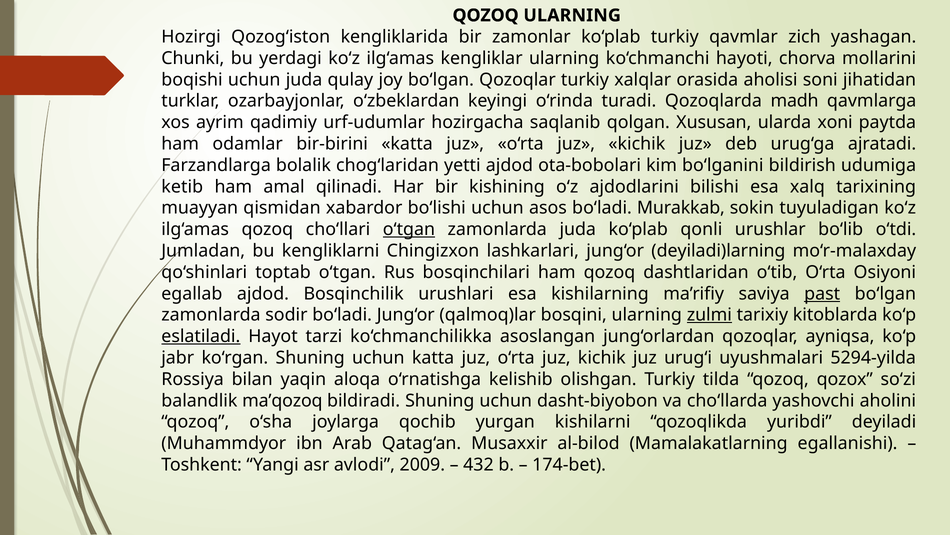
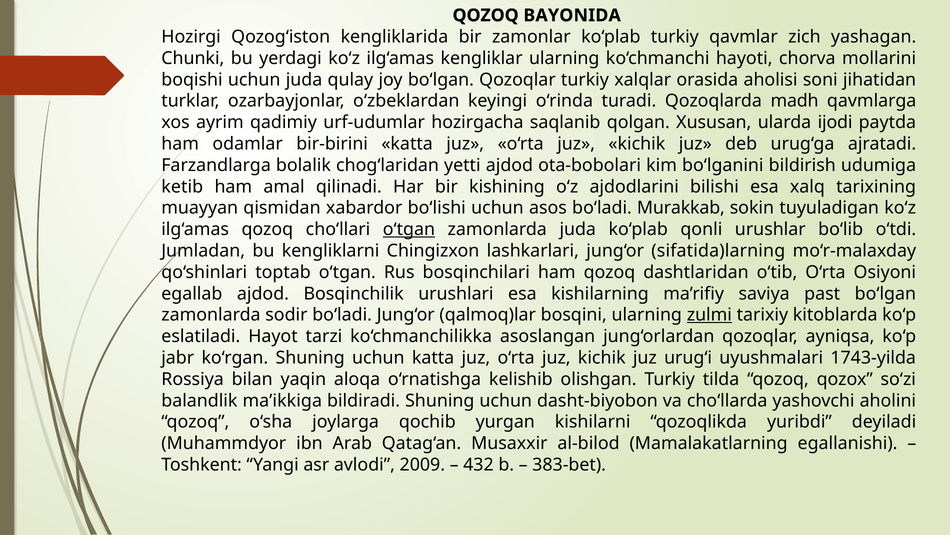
QOZOQ ULARNING: ULARNING -> BAYONIDA
xoni: xoni -> ijodi
deyiladi)larning: deyiladi)larning -> sifatida)larning
past underline: present -> none
eslatiladi underline: present -> none
5294-yilda: 5294-yilda -> 1743-yilda
ma’qozoq: ma’qozoq -> ma’ikkiga
174-bet: 174-bet -> 383-bet
